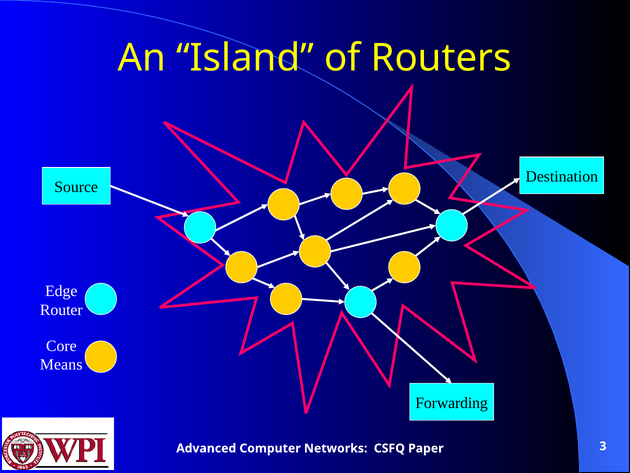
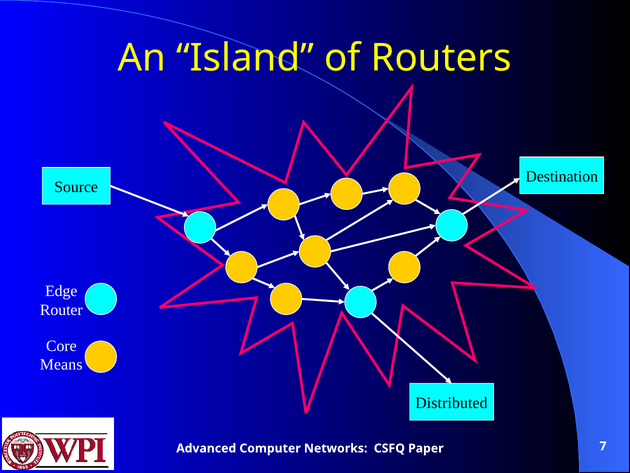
Forwarding: Forwarding -> Distributed
3: 3 -> 7
